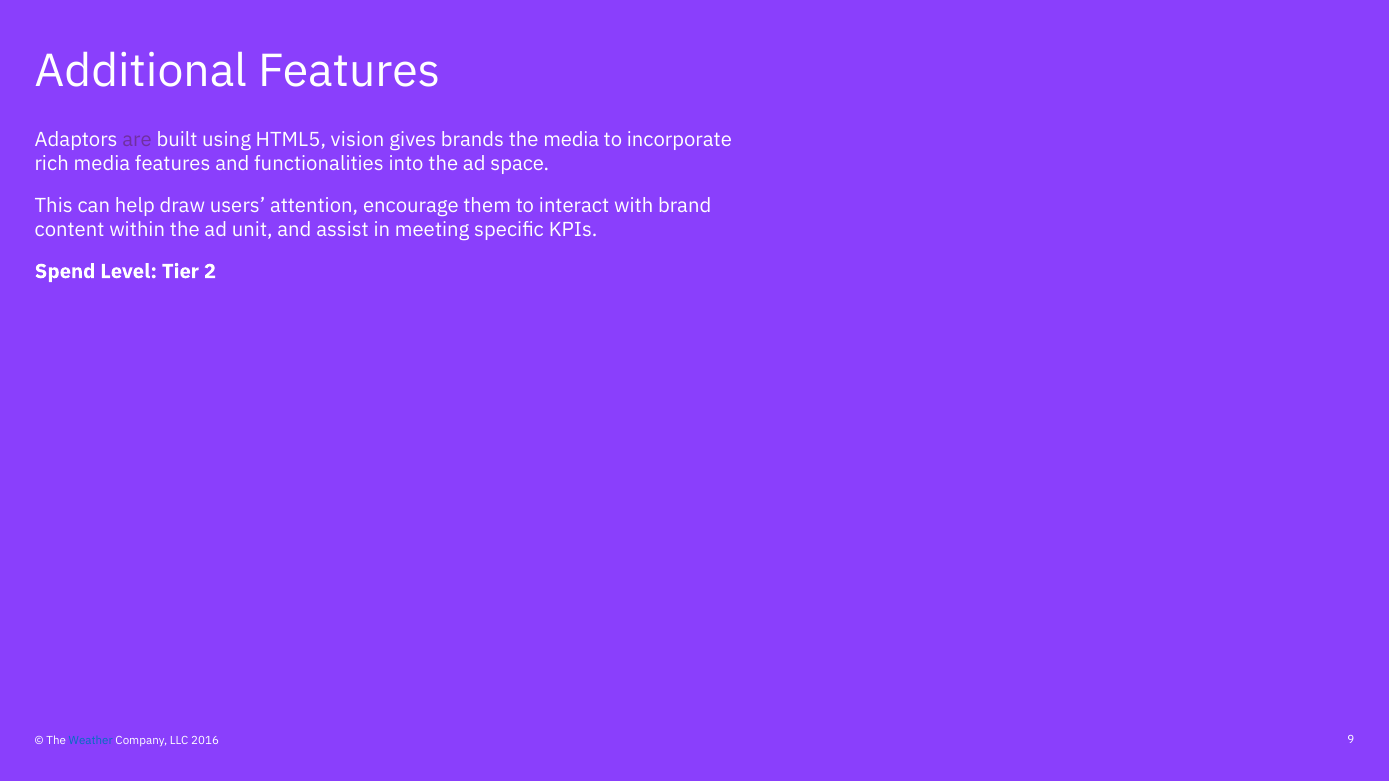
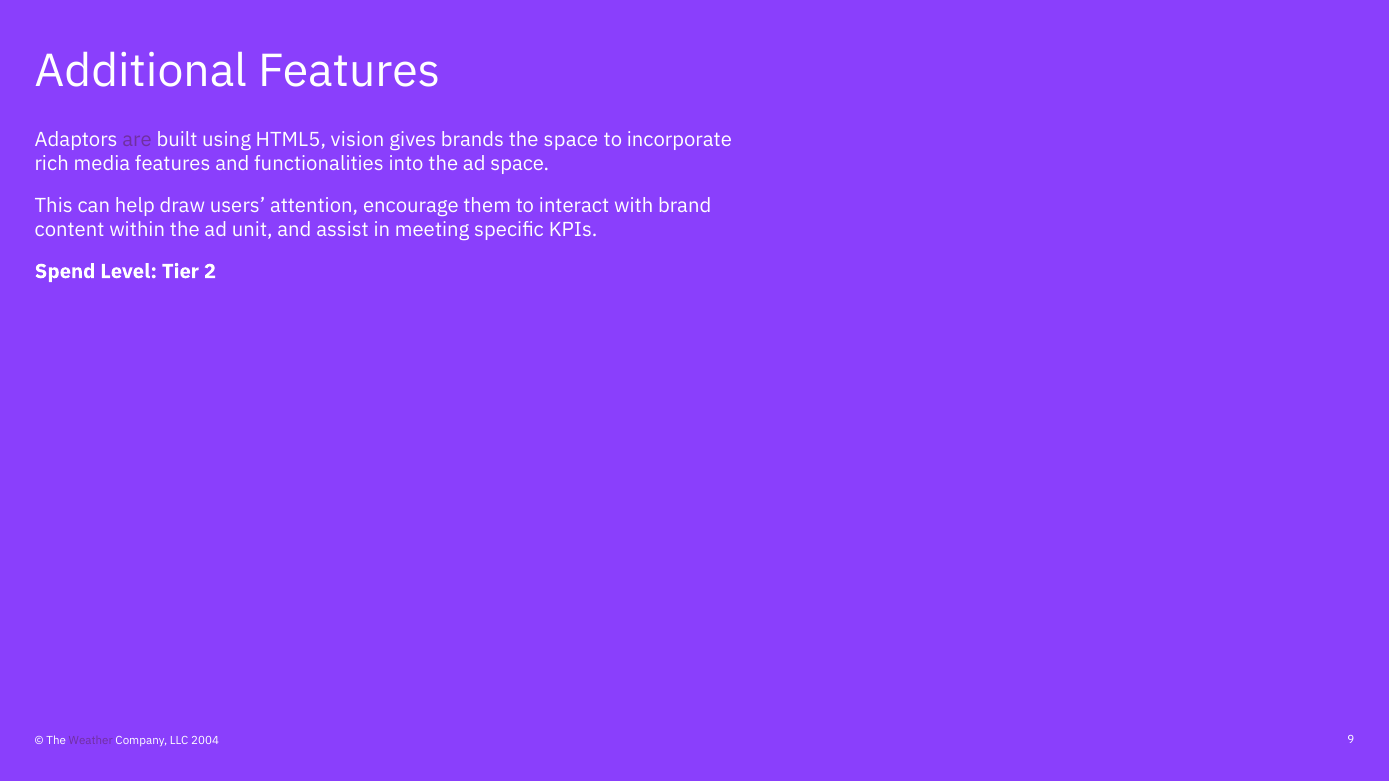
the media: media -> space
Weather colour: blue -> purple
2016: 2016 -> 2004
